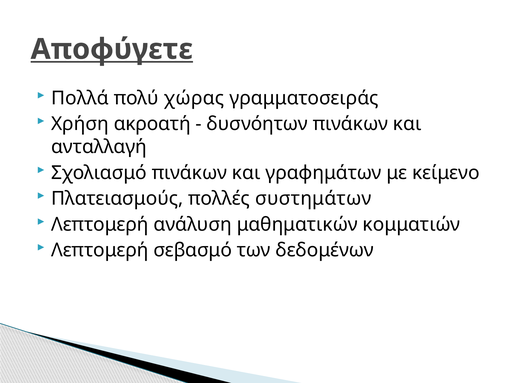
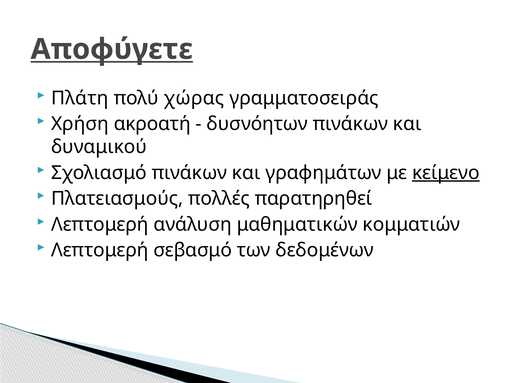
Πολλά: Πολλά -> Πλάτη
ανταλλαγή: ανταλλαγή -> δυναμικού
κείμενο underline: none -> present
συστημάτων: συστημάτων -> παρατηρηθεί
